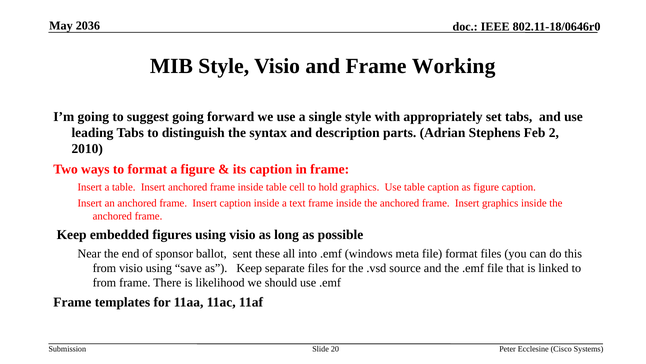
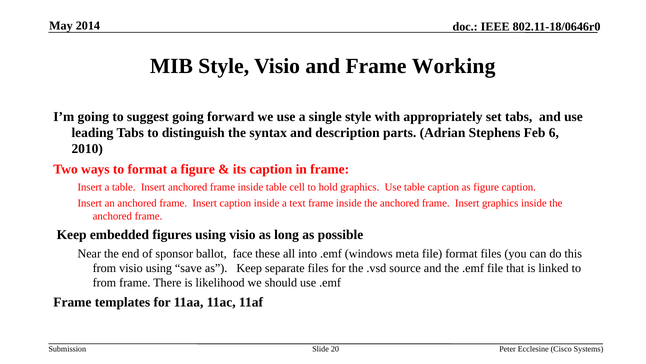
2036: 2036 -> 2014
2: 2 -> 6
sent: sent -> face
